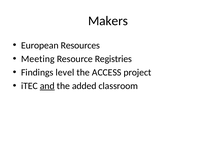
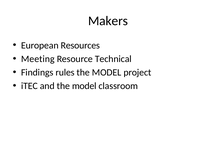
Registries: Registries -> Technical
level: level -> rules
ACCESS at (107, 72): ACCESS -> MODEL
and underline: present -> none
added at (84, 86): added -> model
